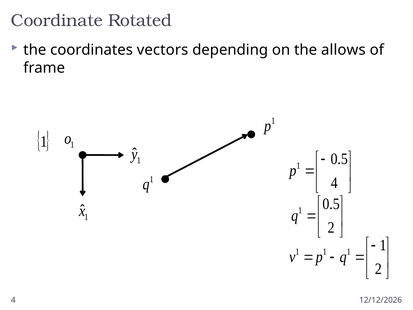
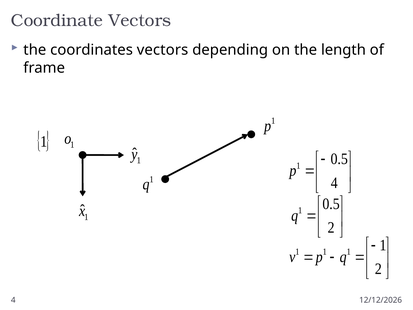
Coordinate Rotated: Rotated -> Vectors
allows: allows -> length
